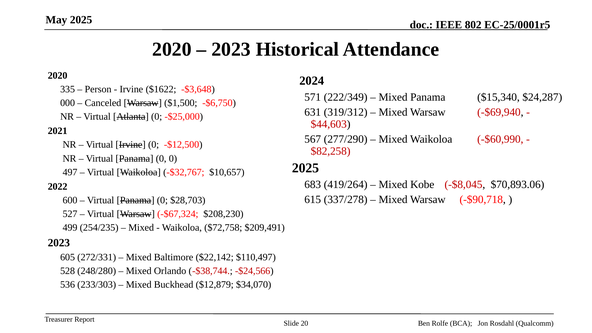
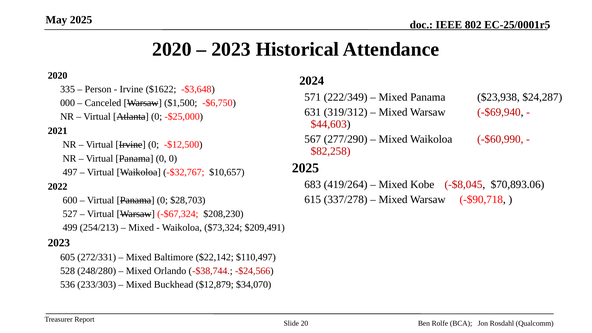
$15,340: $15,340 -> $23,938
254/235: 254/235 -> 254/213
$72,758: $72,758 -> $73,324
